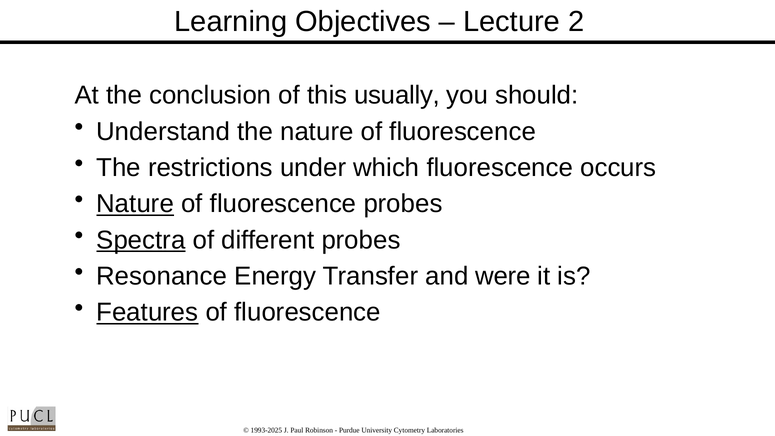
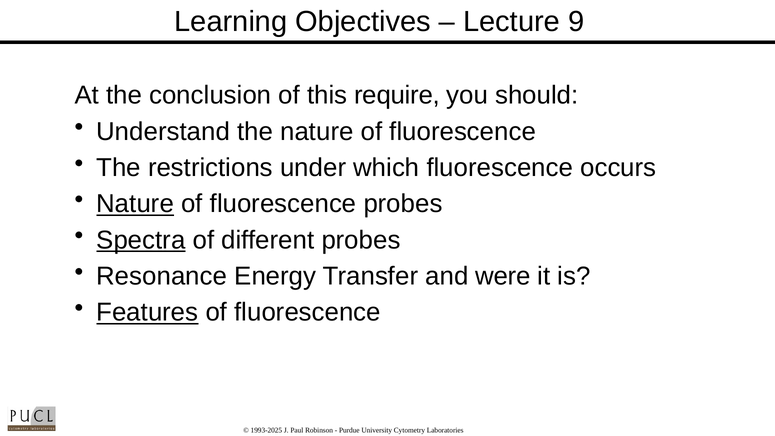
2: 2 -> 9
usually: usually -> require
